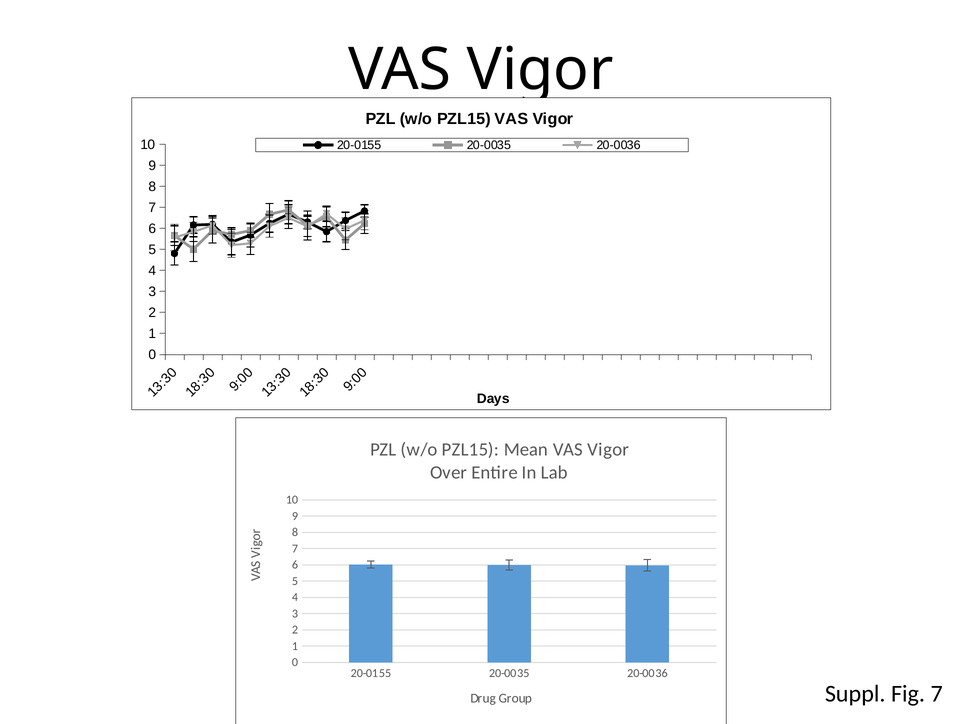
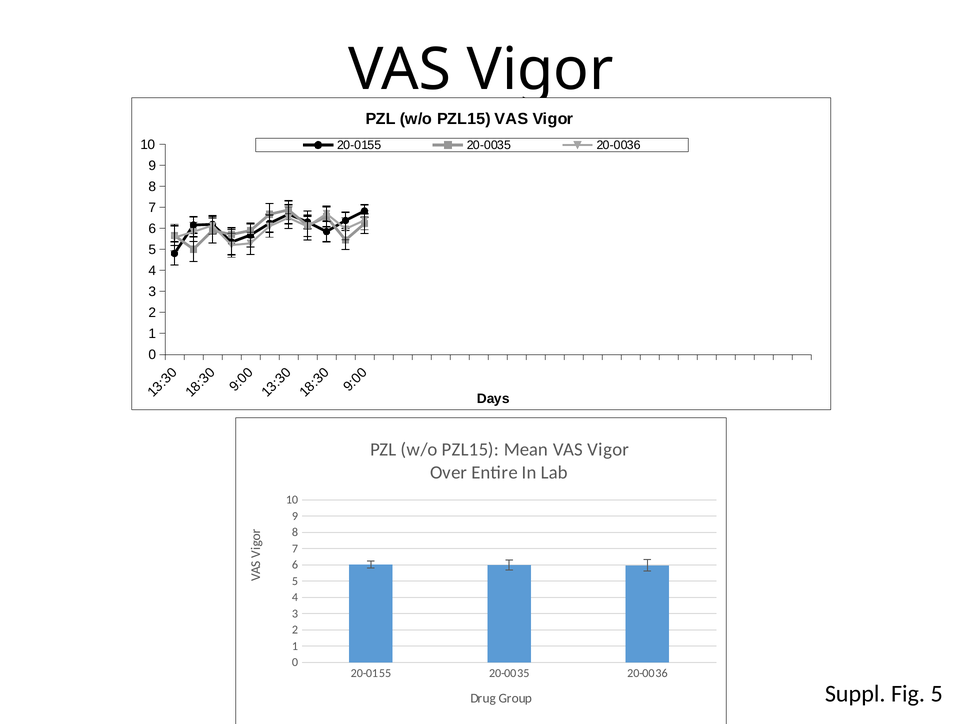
Fig 7: 7 -> 5
